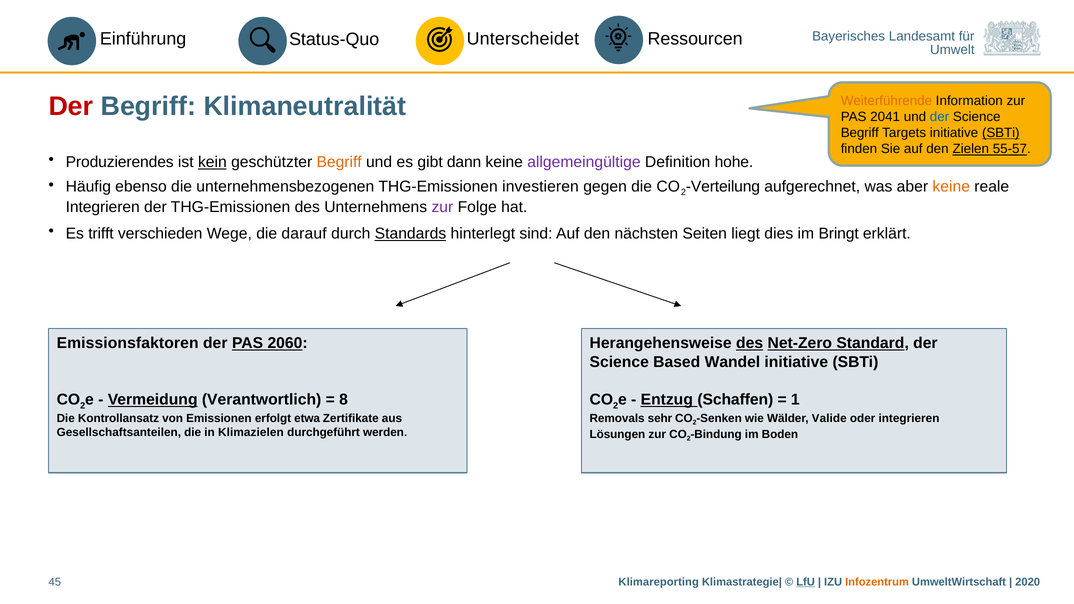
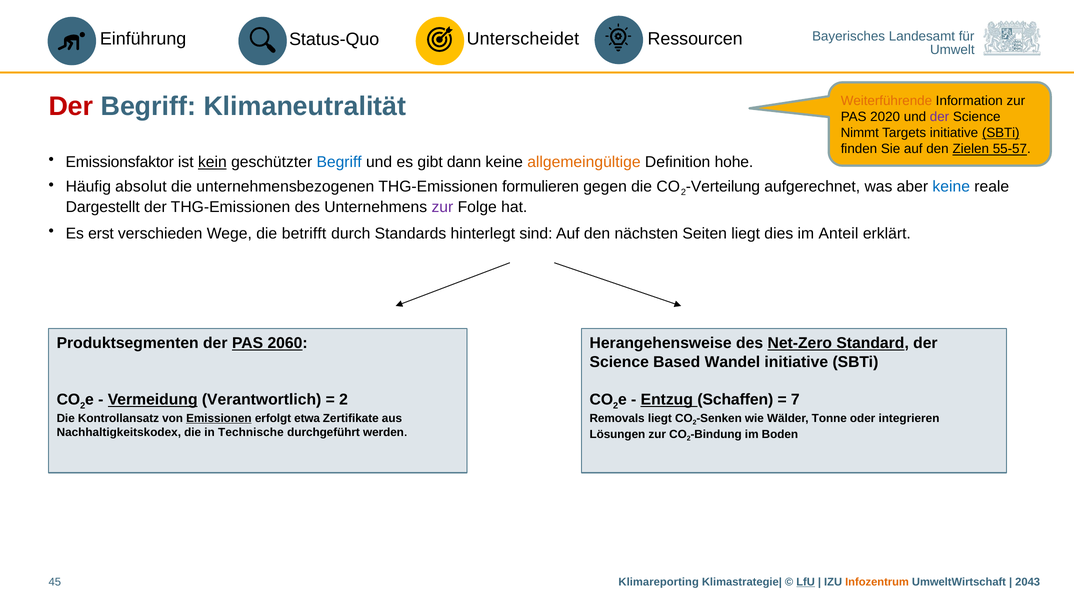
2041: 2041 -> 2020
der at (940, 117) colour: blue -> purple
Begriff at (860, 133): Begriff -> Nimmt
Produzierendes: Produzierendes -> Emissionsfaktor
Begriff at (339, 162) colour: orange -> blue
allgemeingültige colour: purple -> orange
ebenso: ebenso -> absolut
investieren: investieren -> formulieren
keine at (951, 186) colour: orange -> blue
Integrieren at (103, 207): Integrieren -> Dargestellt
trifft: trifft -> erst
darauf: darauf -> betrifft
Standards underline: present -> none
Bringt: Bringt -> Anteil
Emissionsfaktoren: Emissionsfaktoren -> Produktsegmenten
des at (750, 343) underline: present -> none
8 at (344, 400): 8 -> 2
1: 1 -> 7
Emissionen underline: none -> present
Removals sehr: sehr -> liegt
Valide: Valide -> Tonne
Gesellschaftsanteilen: Gesellschaftsanteilen -> Nachhaltigkeitskodex
Klimazielen: Klimazielen -> Technische
2020: 2020 -> 2043
